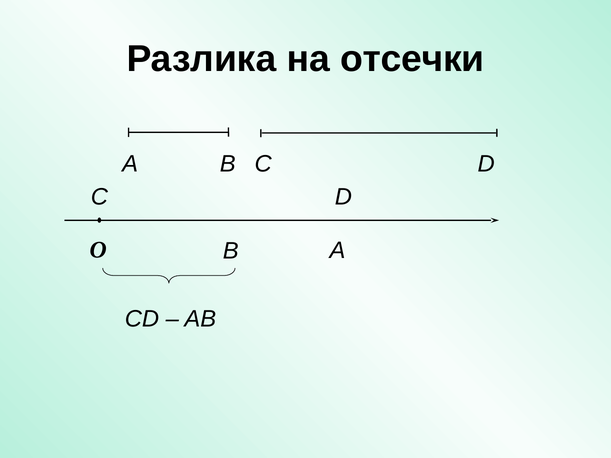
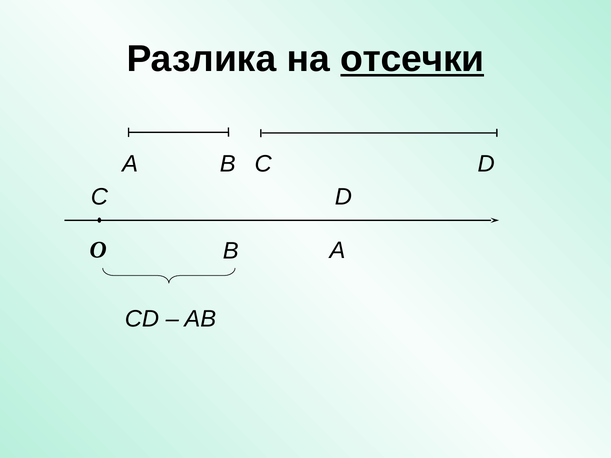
отсечки underline: none -> present
